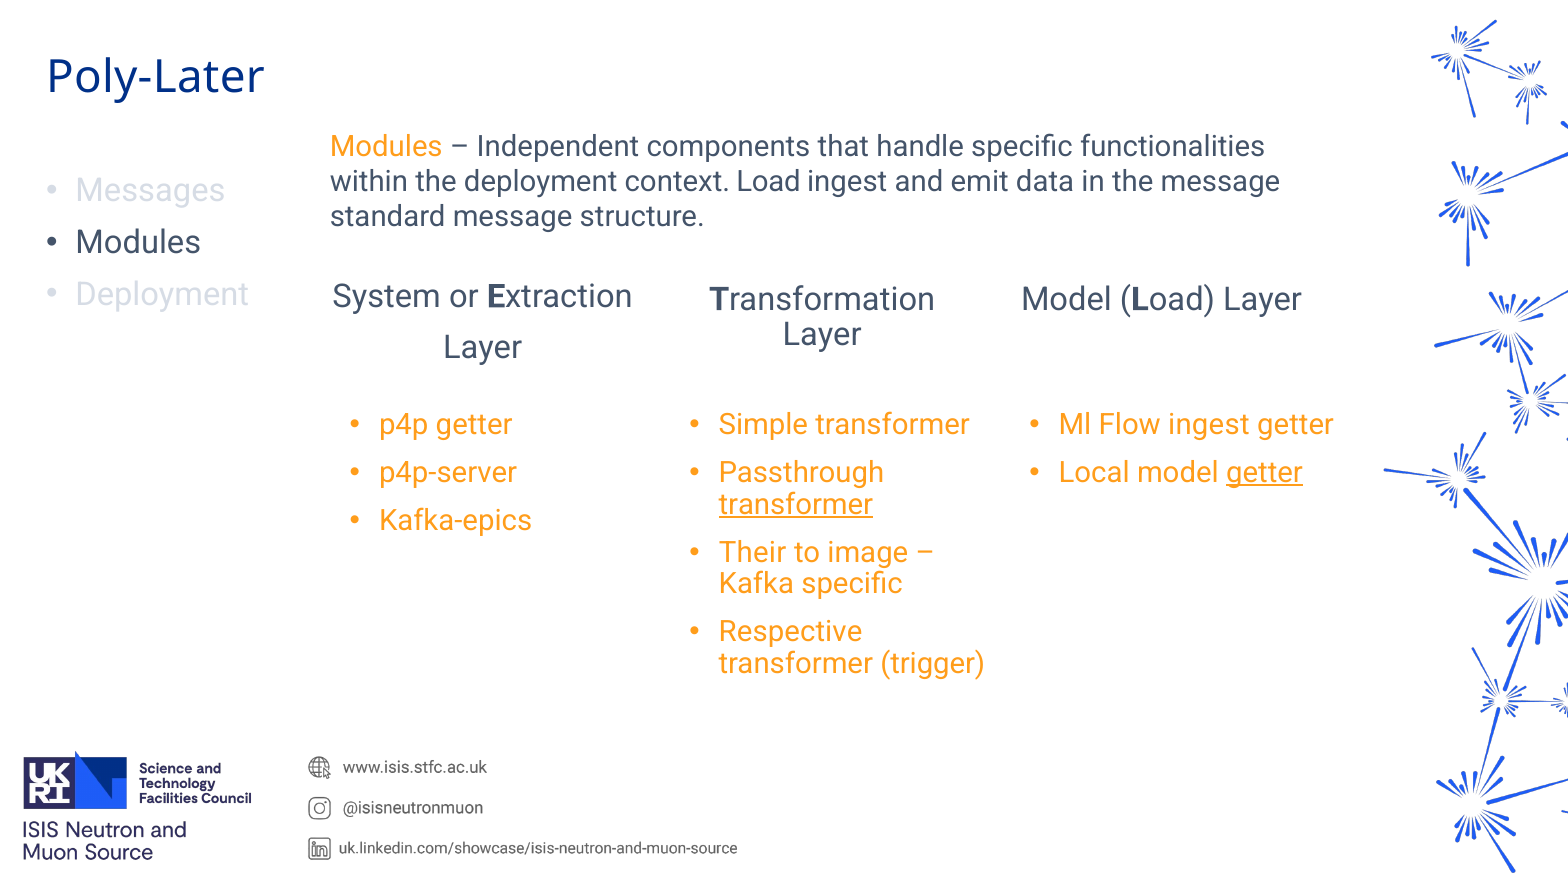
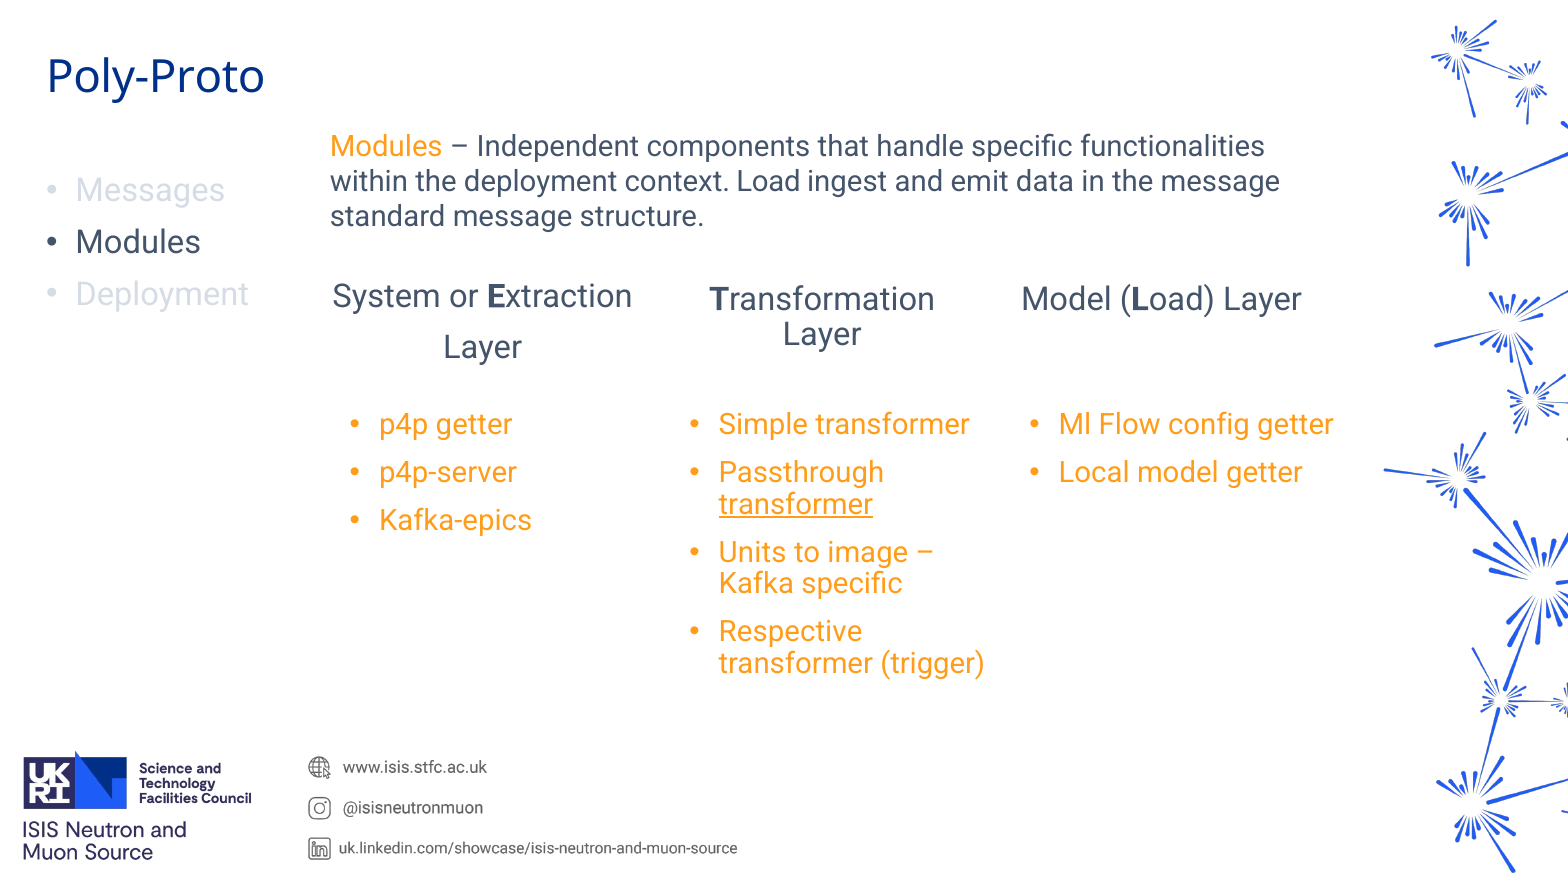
Poly-Later: Poly-Later -> Poly-Proto
Flow ingest: ingest -> config
getter at (1265, 473) underline: present -> none
Their: Their -> Units
